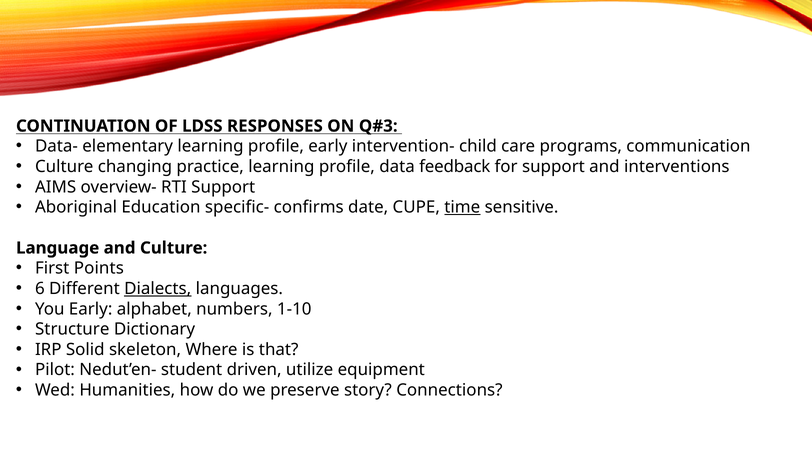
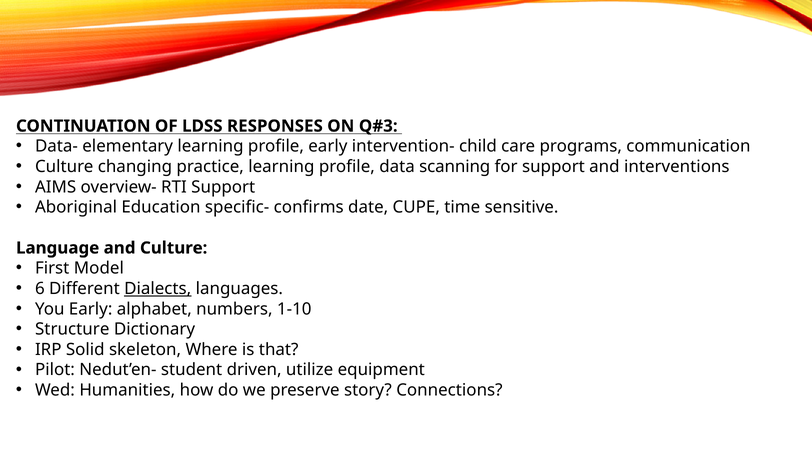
feedback: feedback -> scanning
time underline: present -> none
Points: Points -> Model
